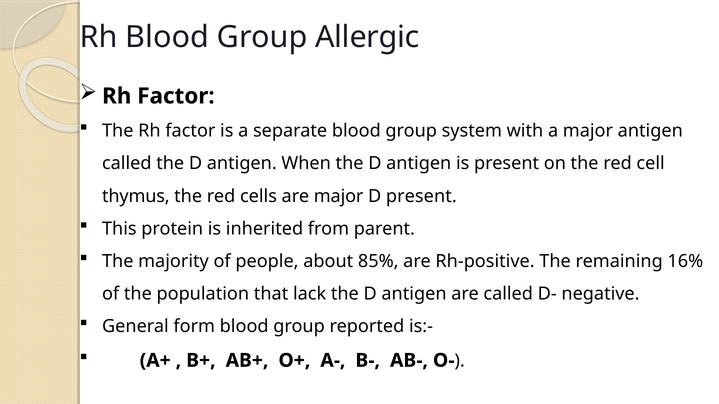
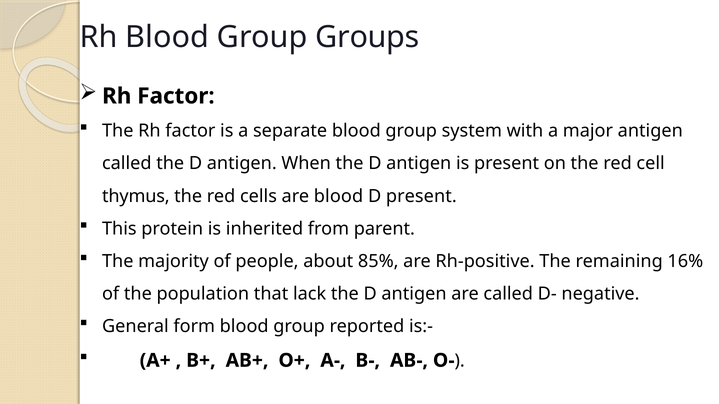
Allergic: Allergic -> Groups
are major: major -> blood
